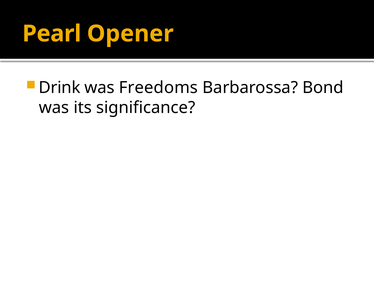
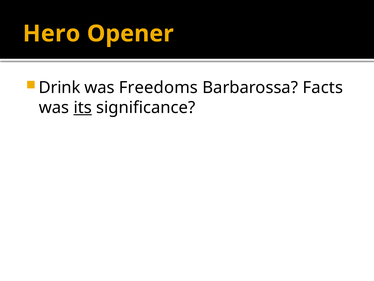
Pearl: Pearl -> Hero
Bond: Bond -> Facts
its underline: none -> present
